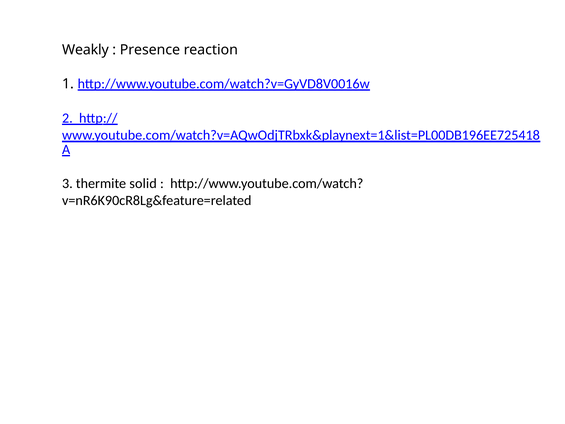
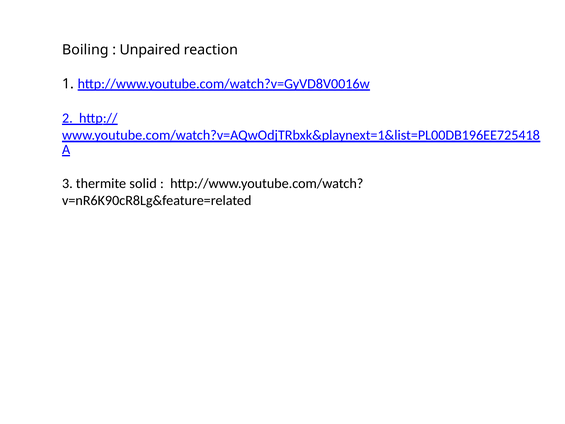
Weakly: Weakly -> Boiling
Presence: Presence -> Unpaired
